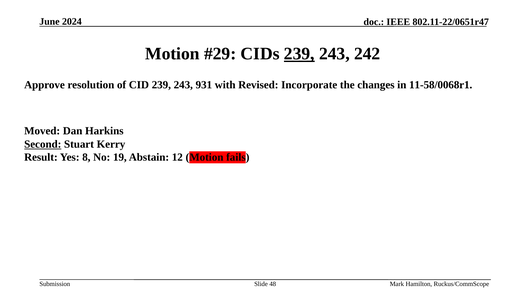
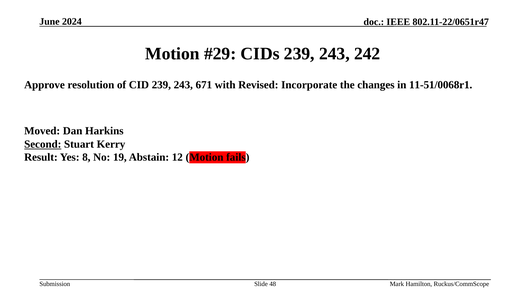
239 at (299, 54) underline: present -> none
931: 931 -> 671
11-58/0068r1: 11-58/0068r1 -> 11-51/0068r1
